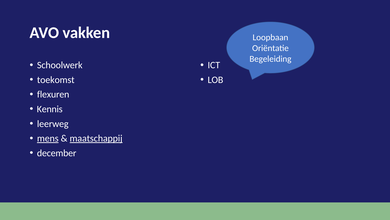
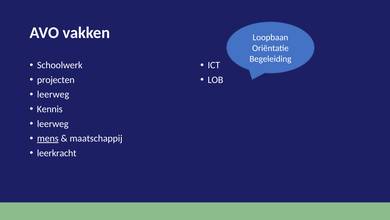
toekomst: toekomst -> projecten
flexuren at (53, 94): flexuren -> leerweg
maatschappij underline: present -> none
december: december -> leerkracht
